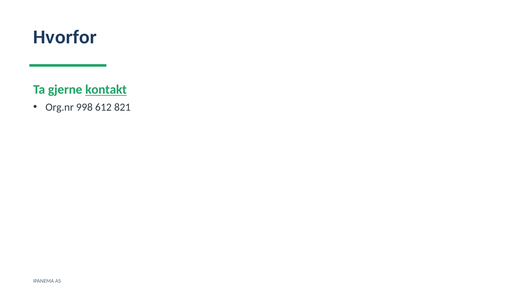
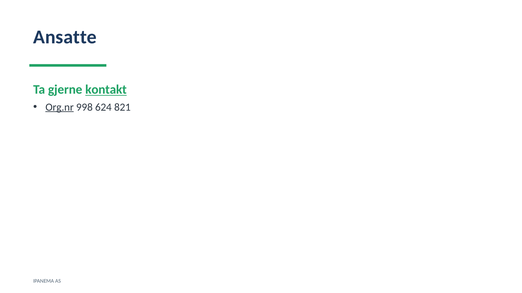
Hvorfor: Hvorfor -> Ansatte
Org.nr underline: none -> present
612: 612 -> 624
